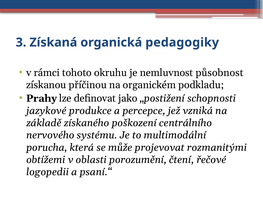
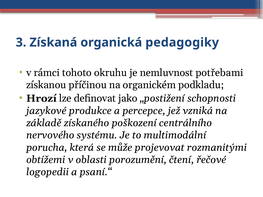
působnost: působnost -> potřebami
Prahy: Prahy -> Hrozí
